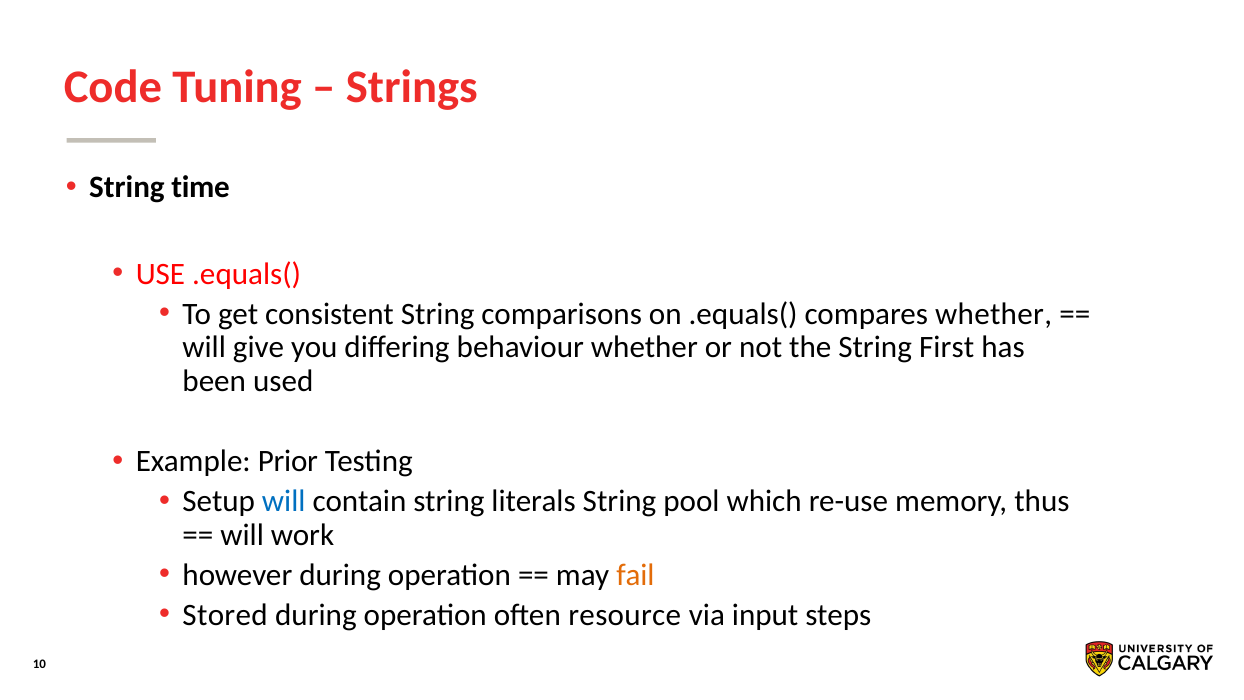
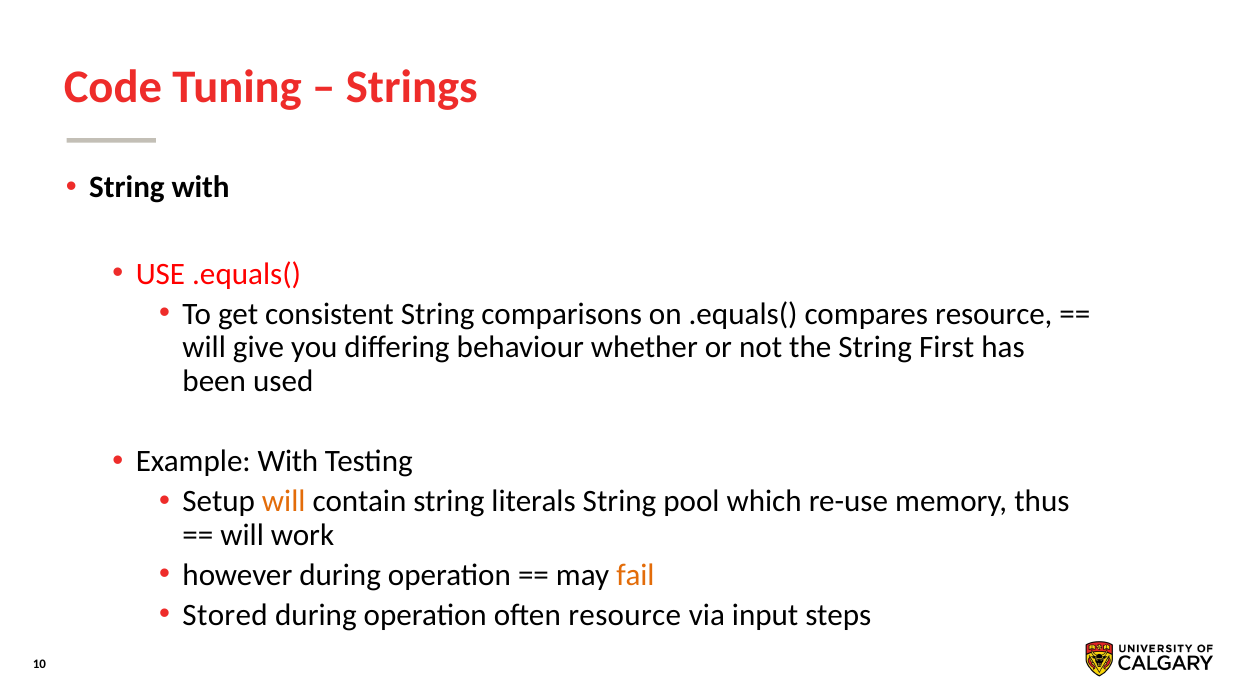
String time: time -> with
compares whether: whether -> resource
Example Prior: Prior -> With
will at (284, 501) colour: blue -> orange
